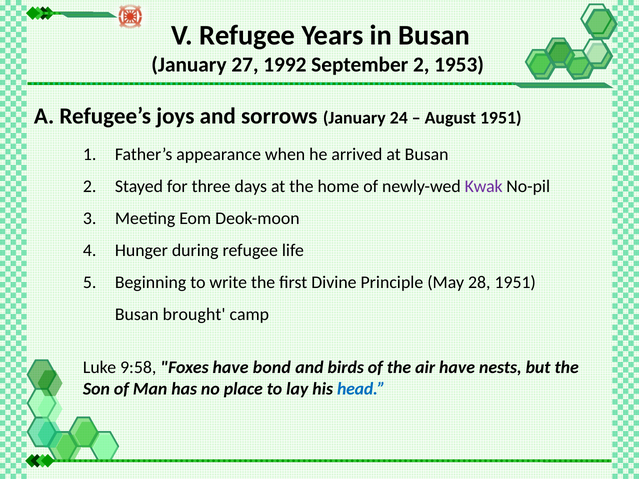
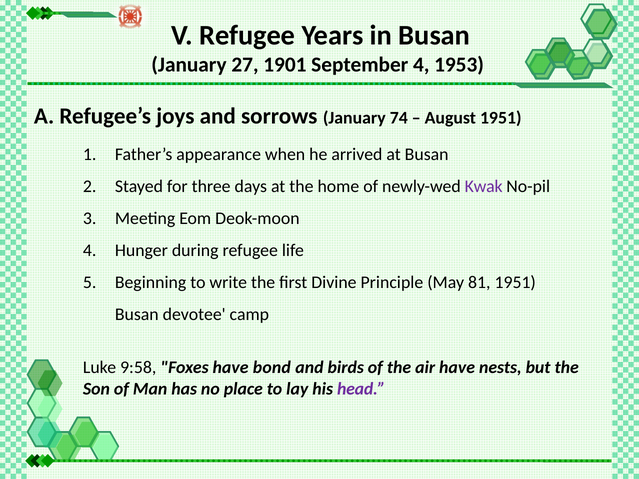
1992: 1992 -> 1901
September 2: 2 -> 4
24: 24 -> 74
28: 28 -> 81
brought: brought -> devotee
head colour: blue -> purple
